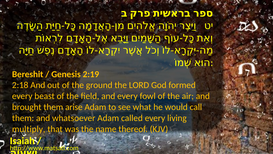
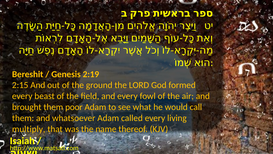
2:18: 2:18 -> 2:15
arise: arise -> poor
